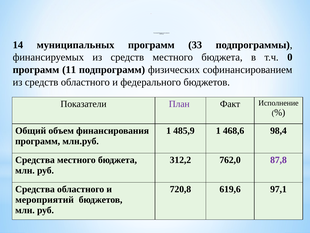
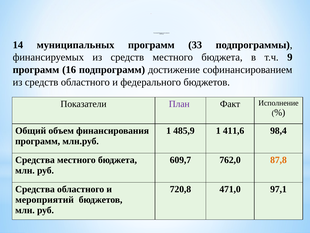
0: 0 -> 9
11: 11 -> 16
физических: физических -> достижение
468,6: 468,6 -> 411,6
312,2: 312,2 -> 609,7
87,8 colour: purple -> orange
619,6: 619,6 -> 471,0
